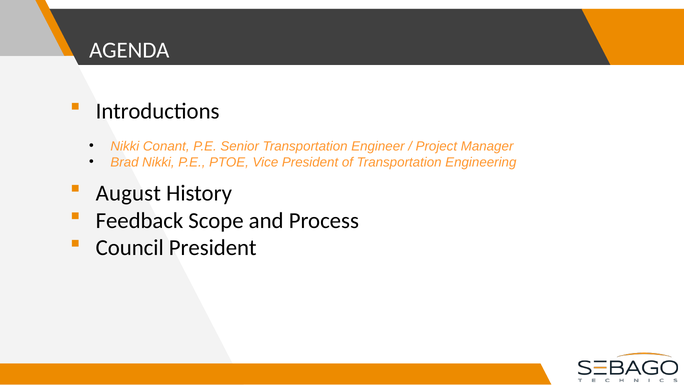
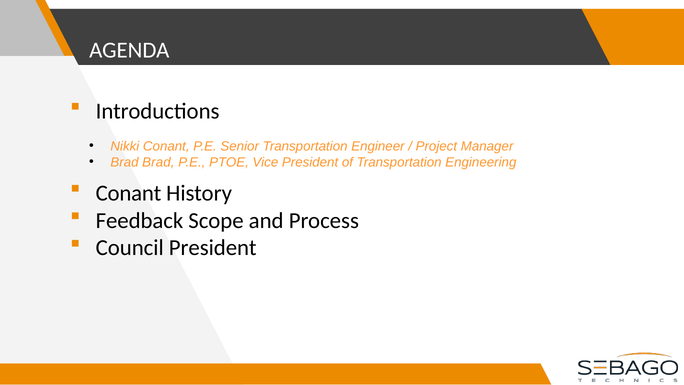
Brad Nikki: Nikki -> Brad
August at (128, 193): August -> Conant
